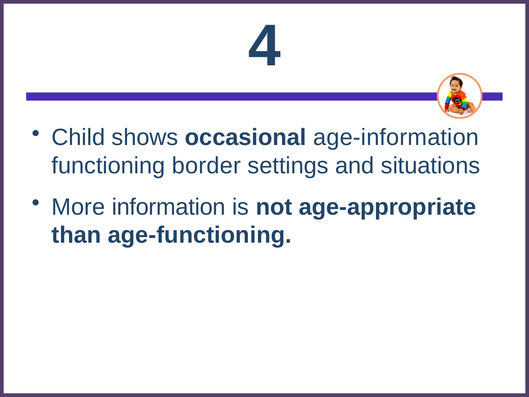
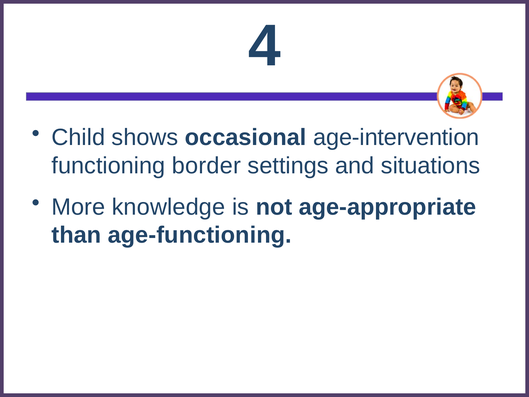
age-information: age-information -> age-intervention
information: information -> knowledge
